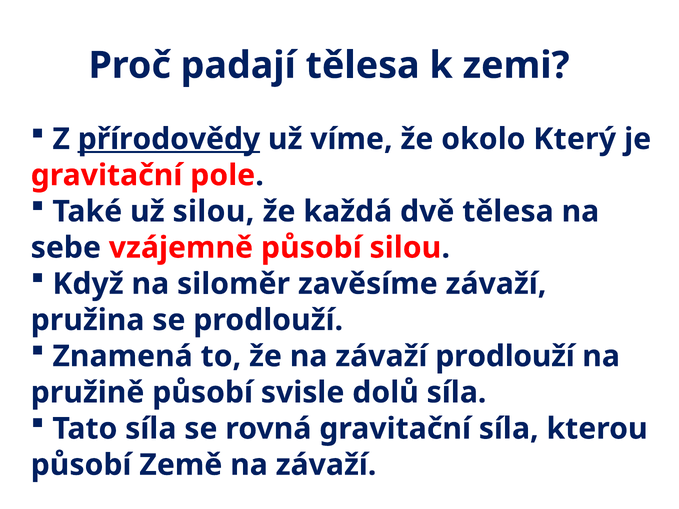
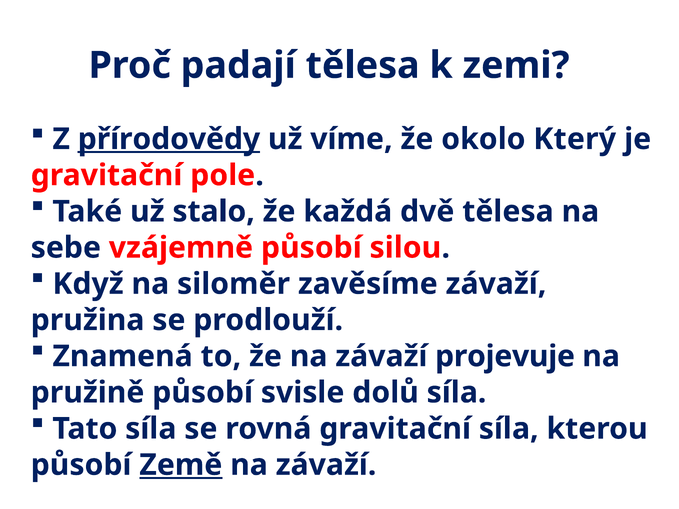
už silou: silou -> stalo
závaží prodlouží: prodlouží -> projevuje
Země underline: none -> present
